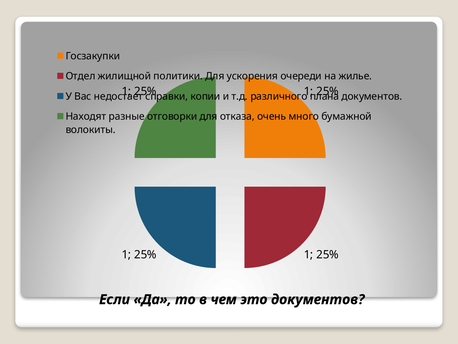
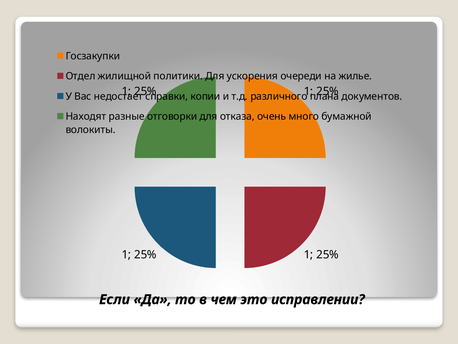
это документов: документов -> исправлении
